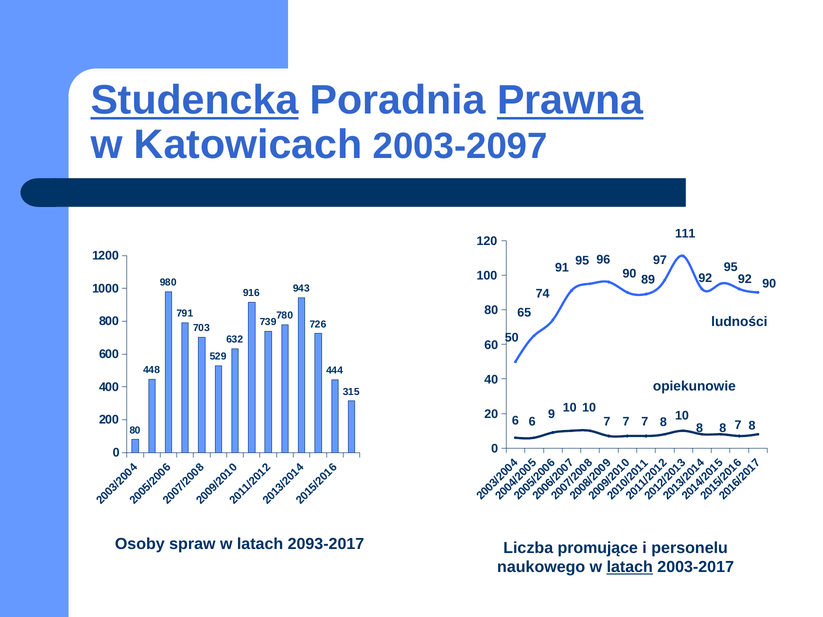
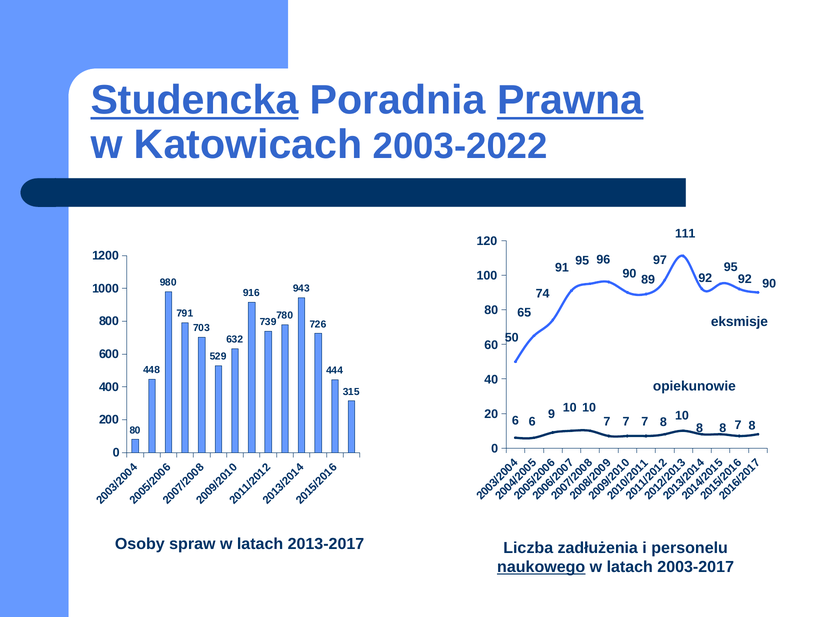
2003-2097: 2003-2097 -> 2003-2022
ludności: ludności -> eksmisje
2093-2017: 2093-2017 -> 2013-2017
promujące: promujące -> zadłużenia
naukowego underline: none -> present
latach at (630, 567) underline: present -> none
